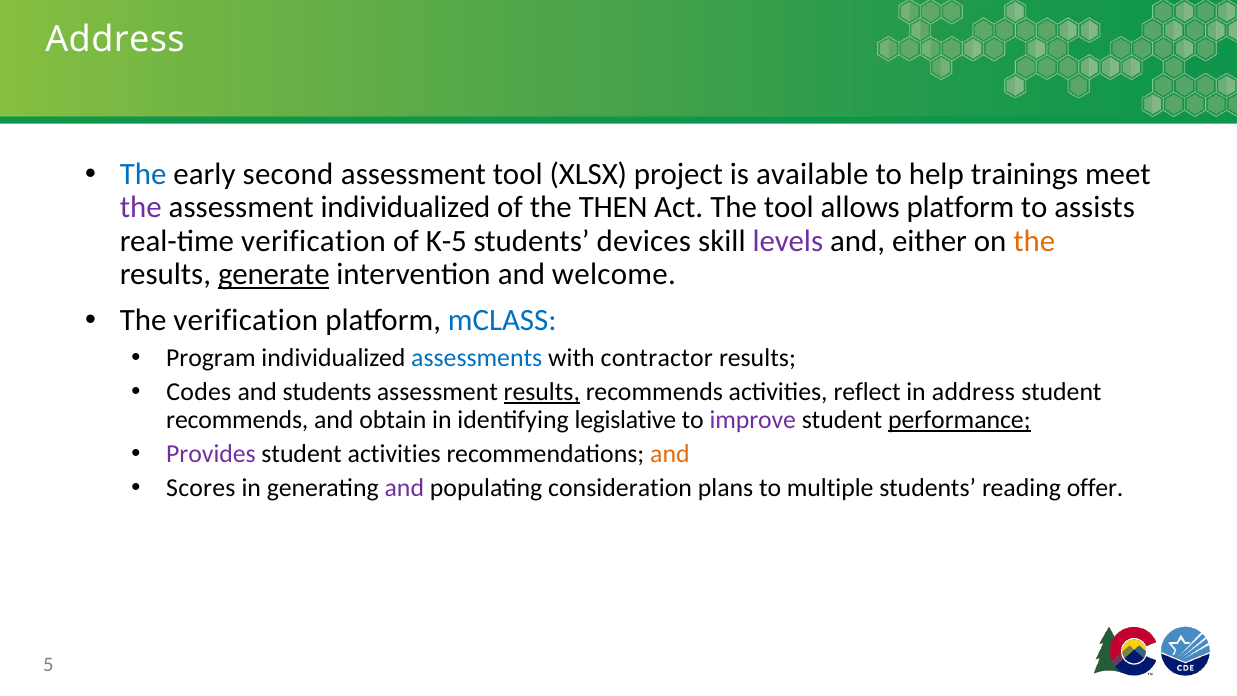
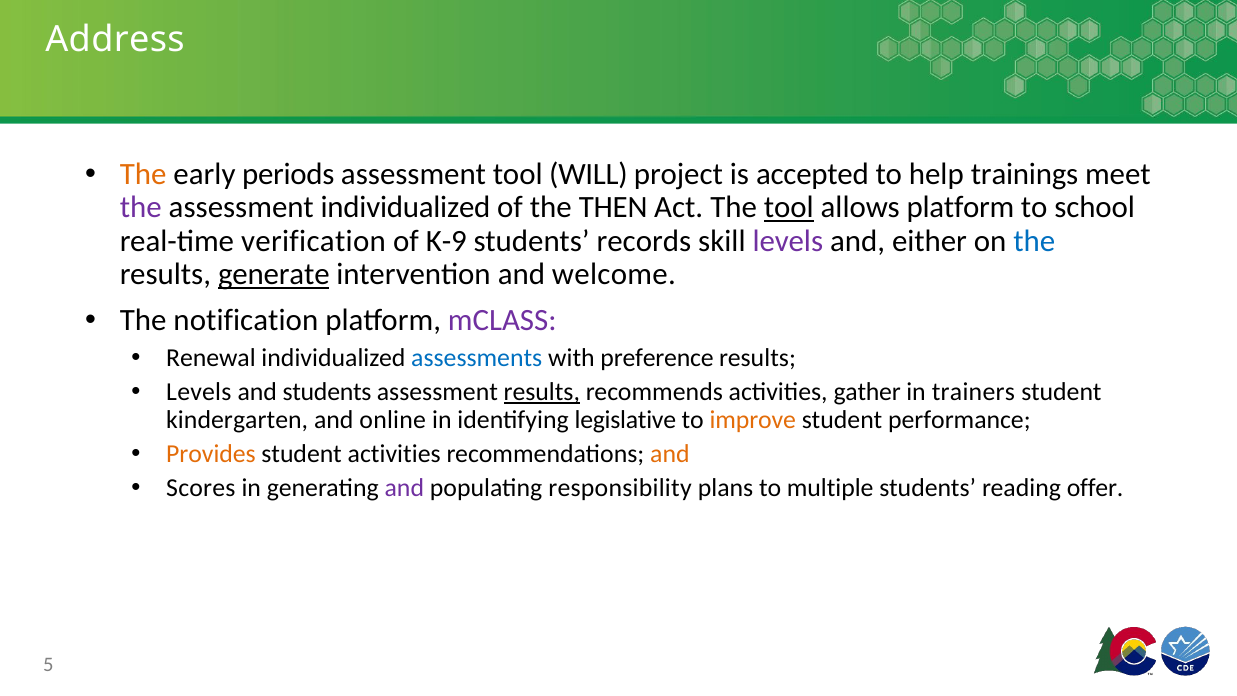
The at (143, 174) colour: blue -> orange
second: second -> periods
XLSX: XLSX -> WILL
available: available -> accepted
tool at (789, 208) underline: none -> present
assists: assists -> school
K-5: K-5 -> K-9
devices: devices -> records
the at (1034, 241) colour: orange -> blue
The verification: verification -> notification
mCLASS colour: blue -> purple
Program: Program -> Renewal
contractor: contractor -> preference
Codes at (199, 392): Codes -> Levels
reflect: reflect -> gather
in address: address -> trainers
recommends at (237, 420): recommends -> kindergarten
obtain: obtain -> online
improve colour: purple -> orange
performance underline: present -> none
Provides colour: purple -> orange
consideration: consideration -> responsibility
